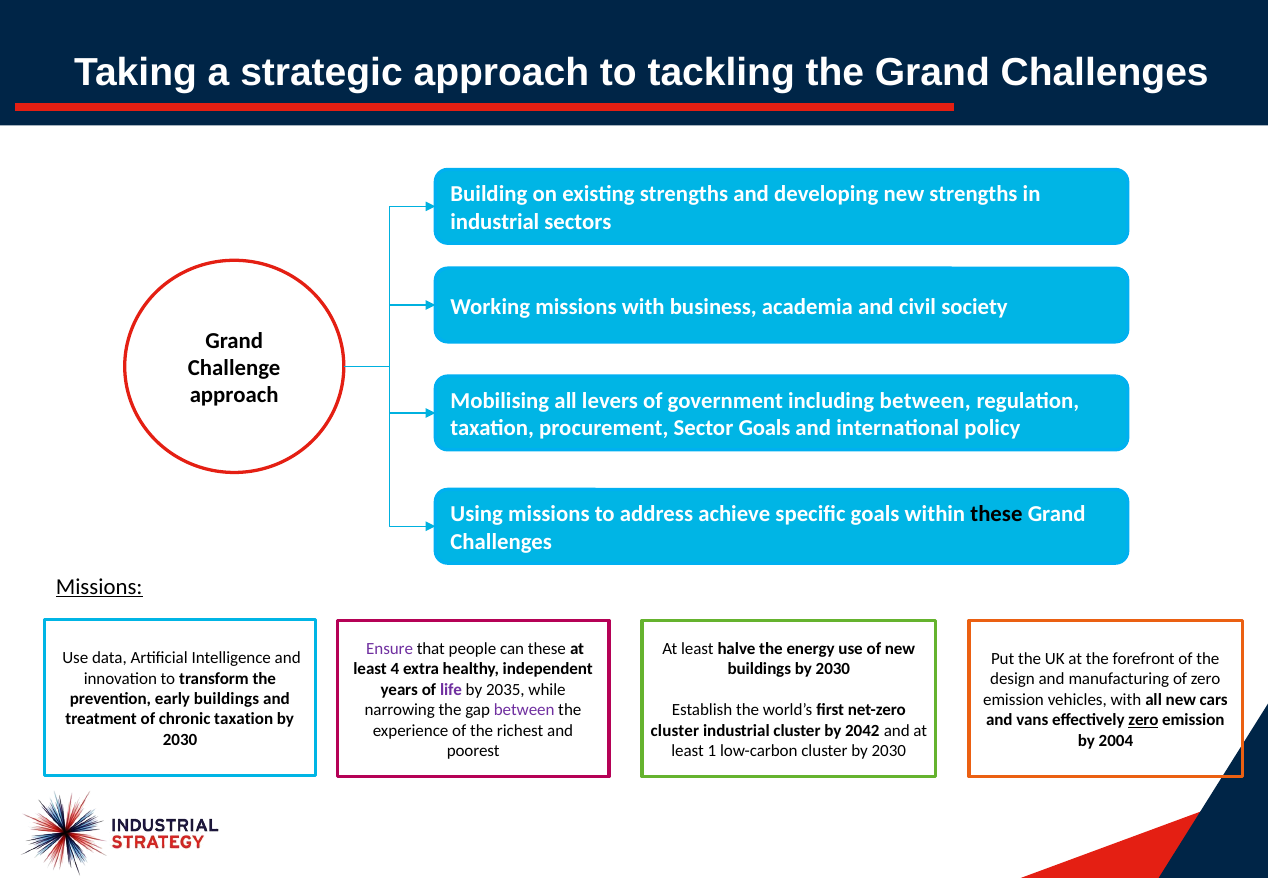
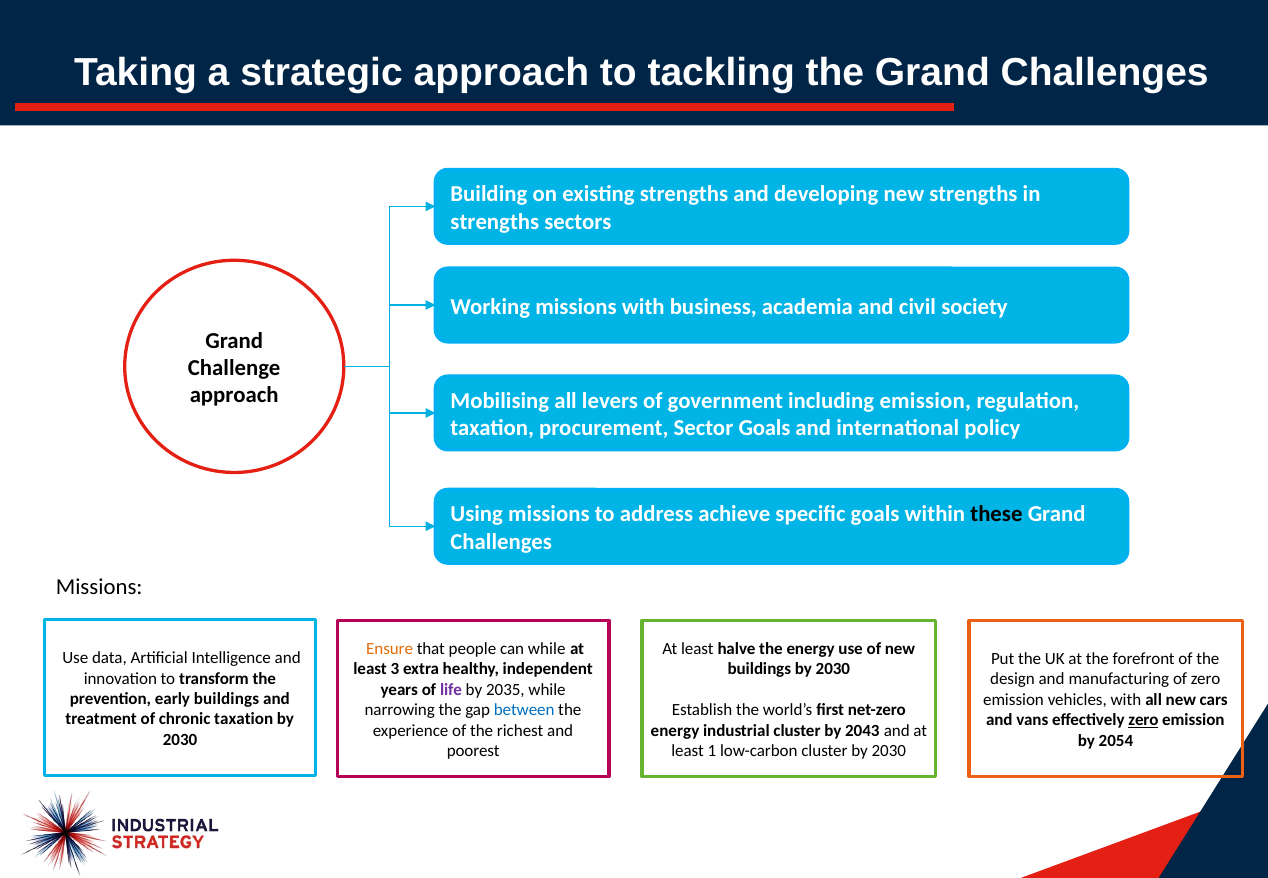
industrial at (495, 222): industrial -> strengths
including between: between -> emission
Missions at (99, 586) underline: present -> none
Ensure colour: purple -> orange
can these: these -> while
4: 4 -> 3
between at (524, 710) colour: purple -> blue
cluster at (675, 730): cluster -> energy
2042: 2042 -> 2043
2004: 2004 -> 2054
